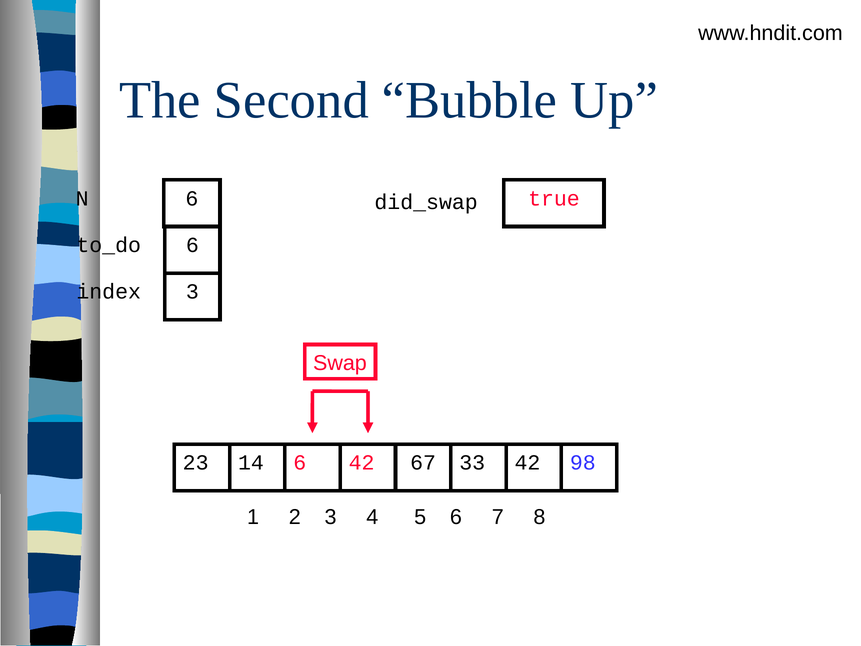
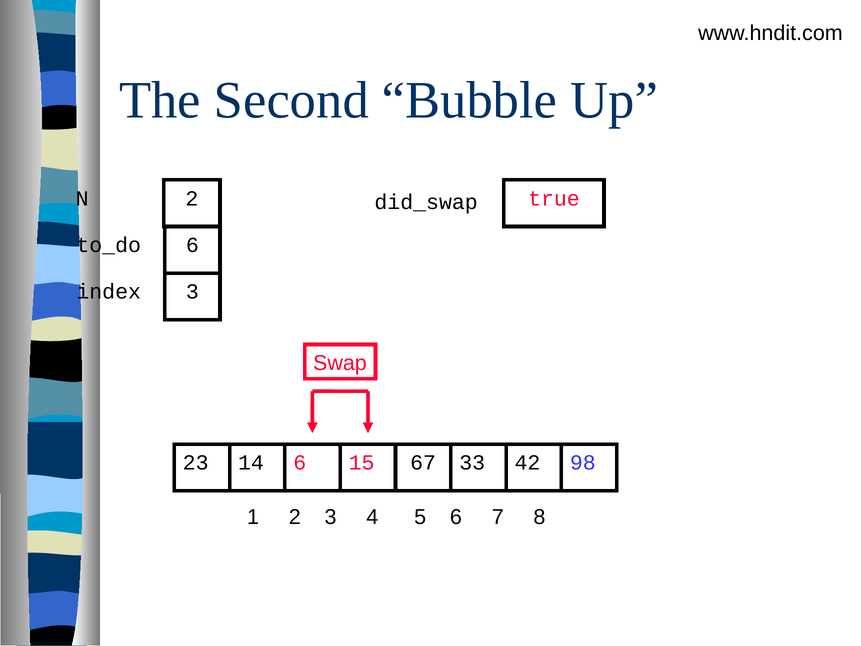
N 6: 6 -> 2
14 42: 42 -> 15
